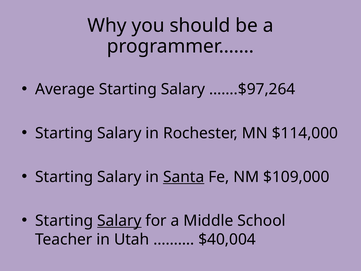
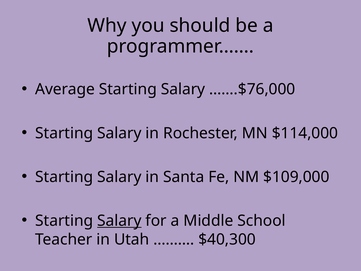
…….$97,264: …….$97,264 -> …….$76,000
Santa underline: present -> none
$40,004: $40,004 -> $40,300
